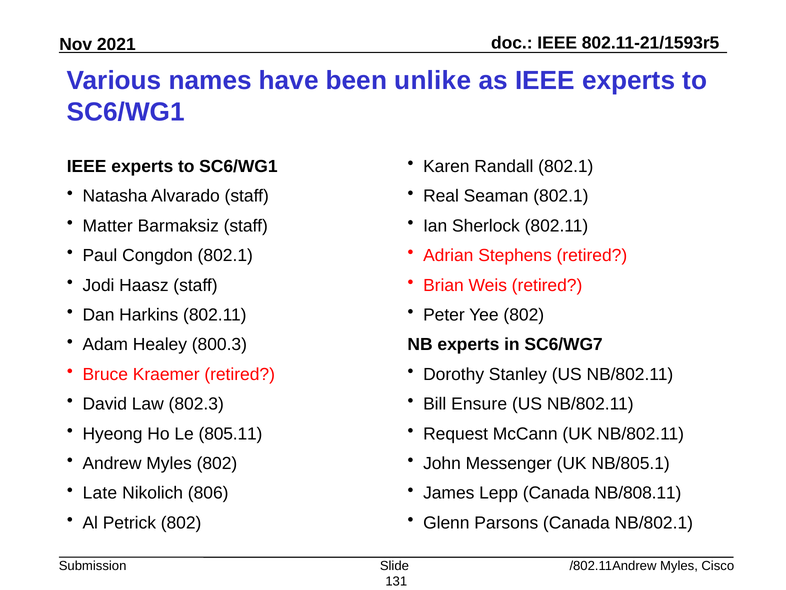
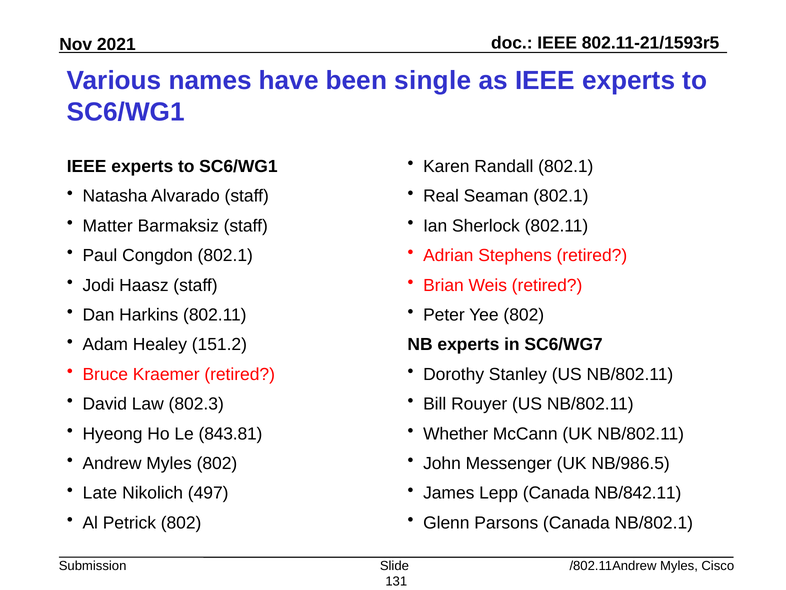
unlike: unlike -> single
800.3: 800.3 -> 151.2
Ensure: Ensure -> Rouyer
805.11: 805.11 -> 843.81
Request: Request -> Whether
NB/805.1: NB/805.1 -> NB/986.5
806: 806 -> 497
NB/808.11: NB/808.11 -> NB/842.11
